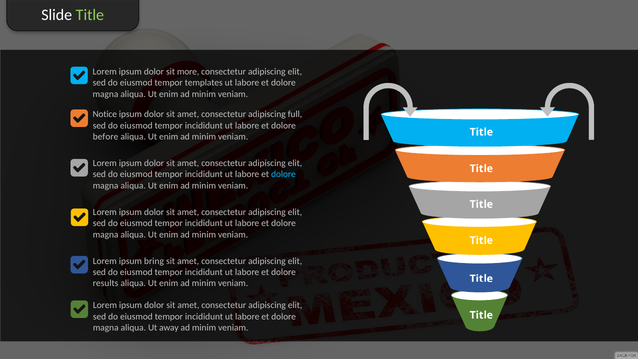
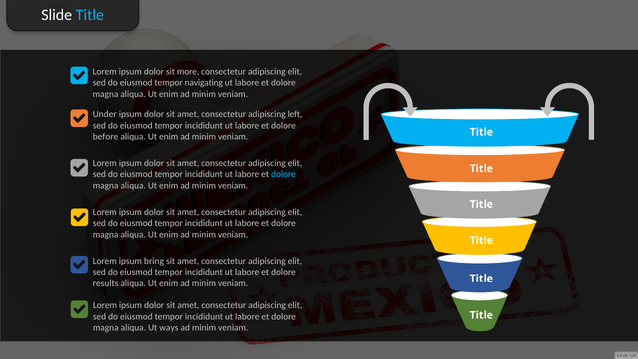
Title at (90, 15) colour: light green -> light blue
templates: templates -> navigating
Notice: Notice -> Under
full: full -> left
away: away -> ways
